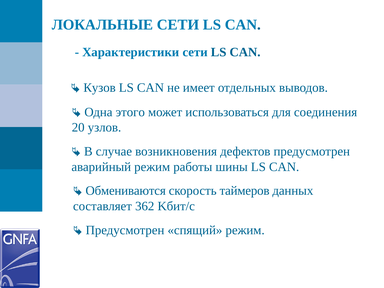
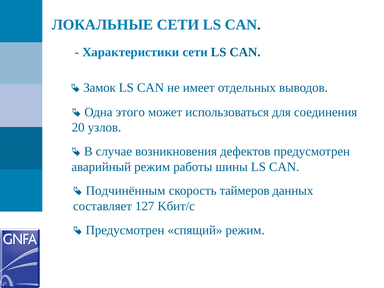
Кузов: Кузов -> Замок
Обмениваются: Обмениваются -> Подчинённым
362: 362 -> 127
